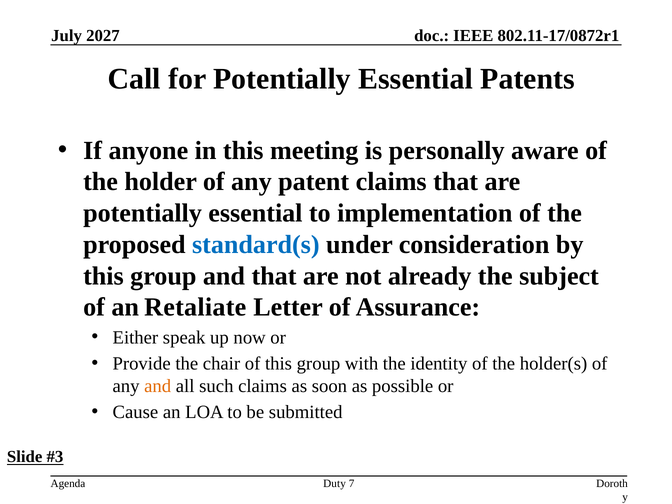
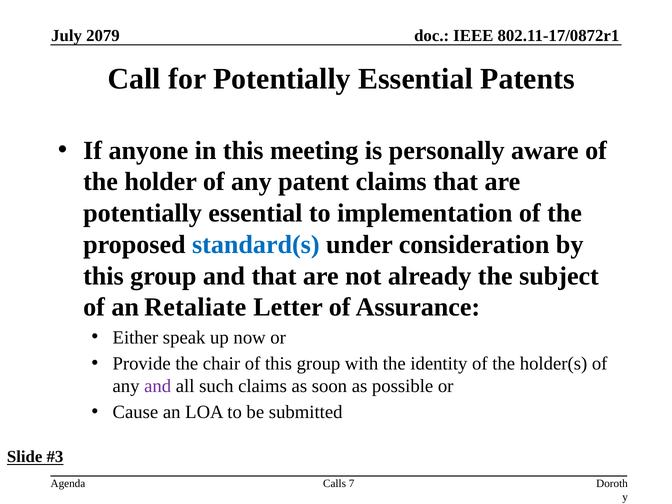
2027: 2027 -> 2079
and at (158, 386) colour: orange -> purple
Duty: Duty -> Calls
